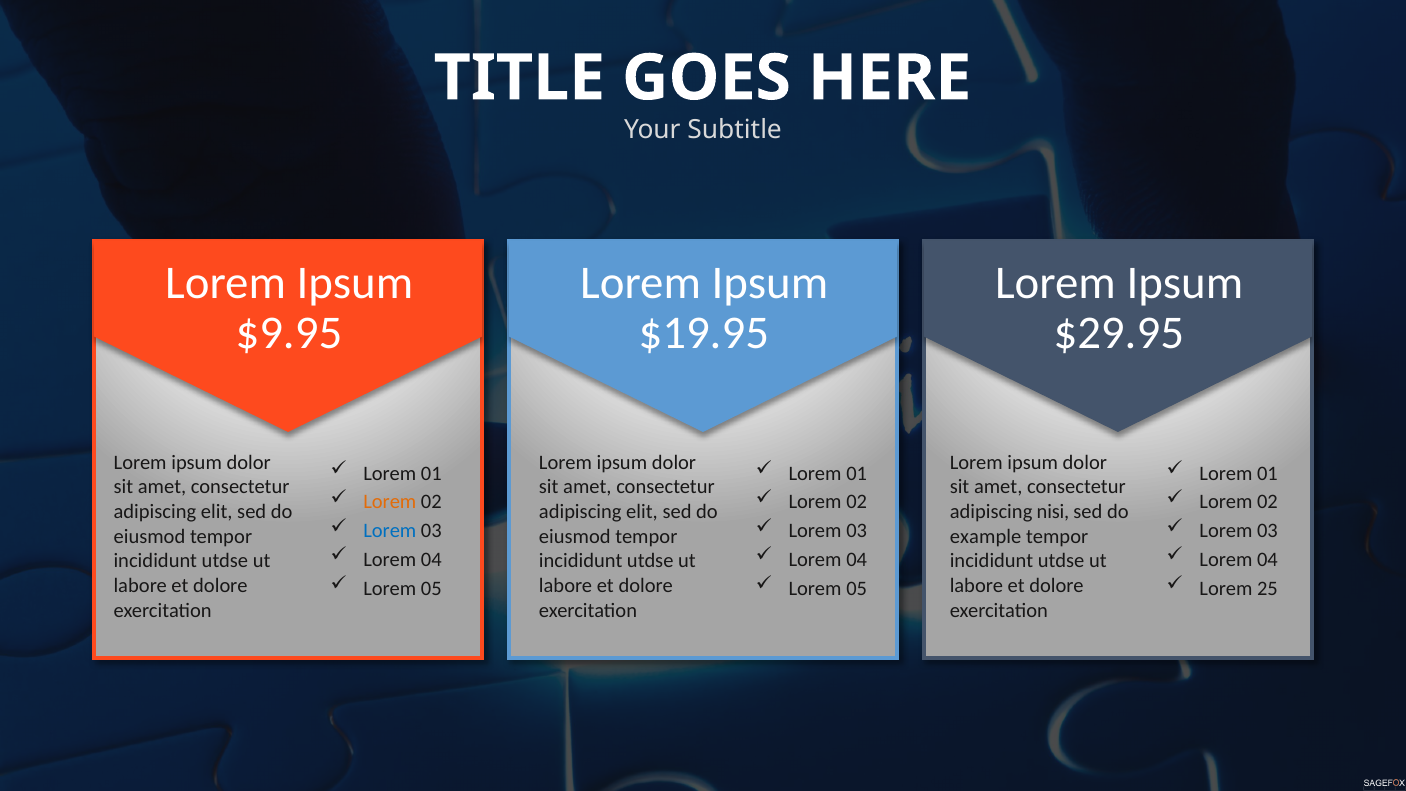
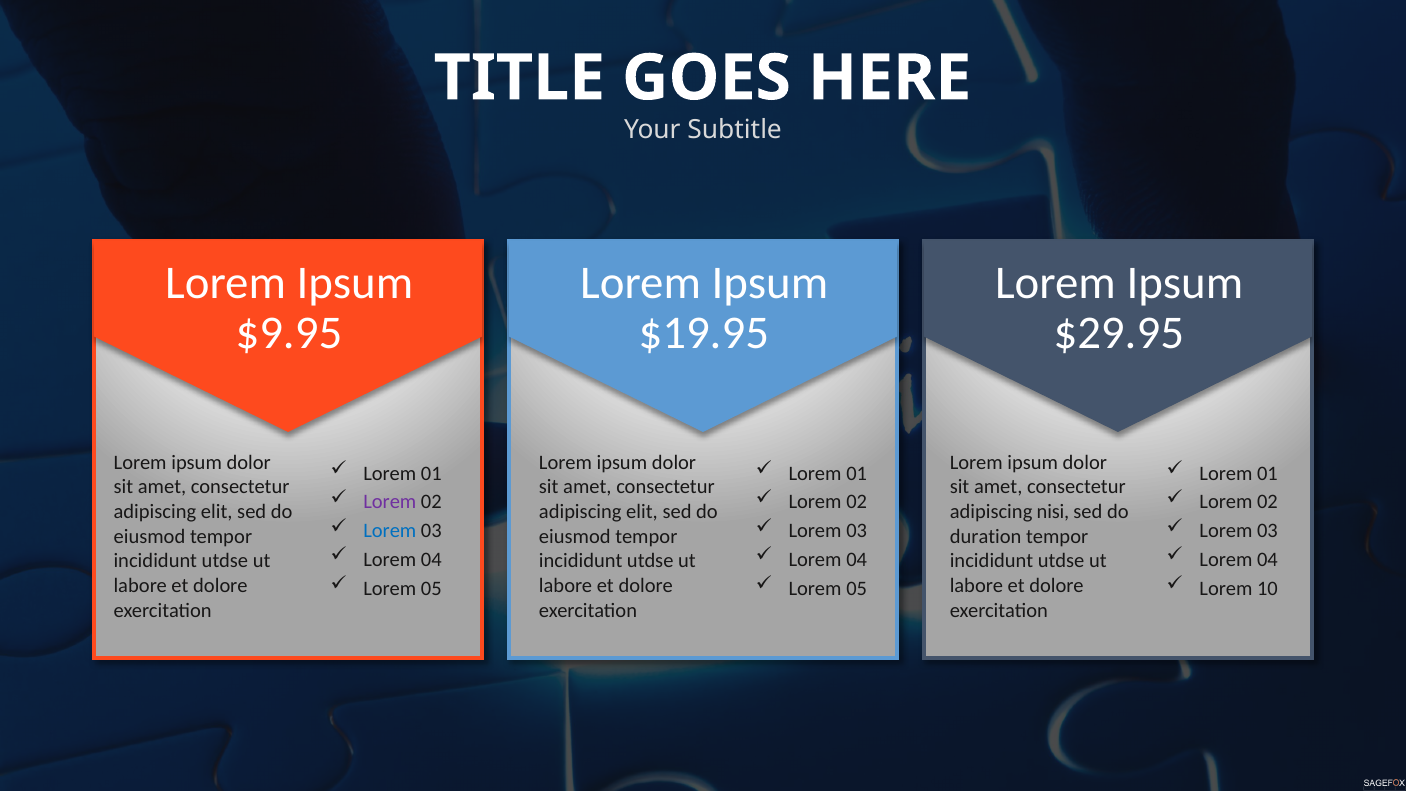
Lorem at (390, 502) colour: orange -> purple
example: example -> duration
25: 25 -> 10
